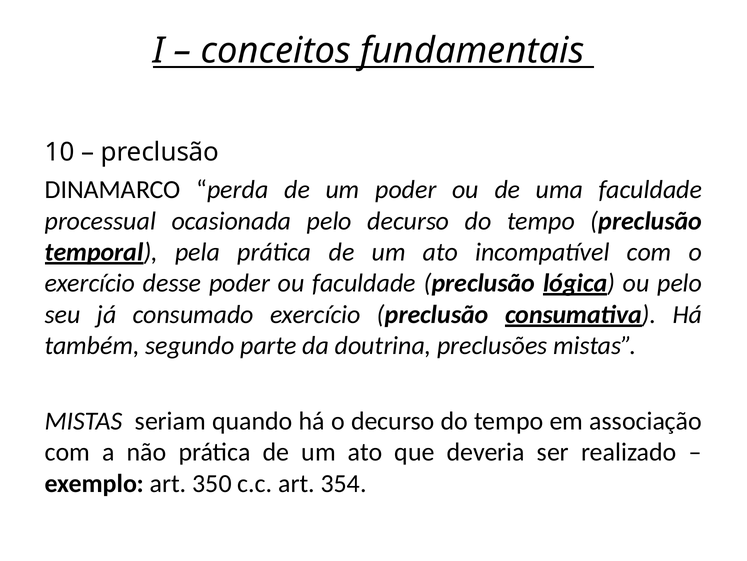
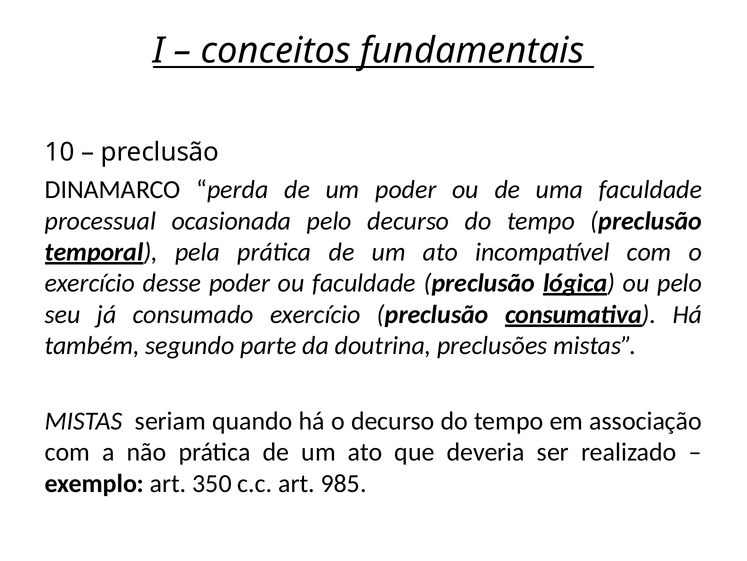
354: 354 -> 985
